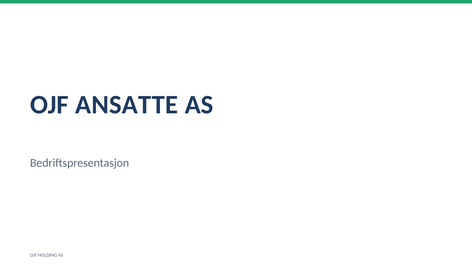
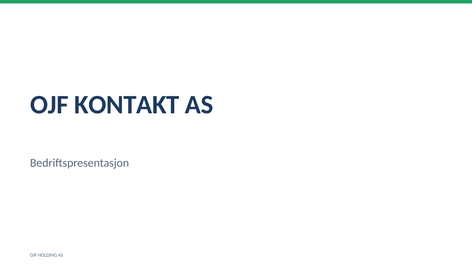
ANSATTE: ANSATTE -> KONTAKT
